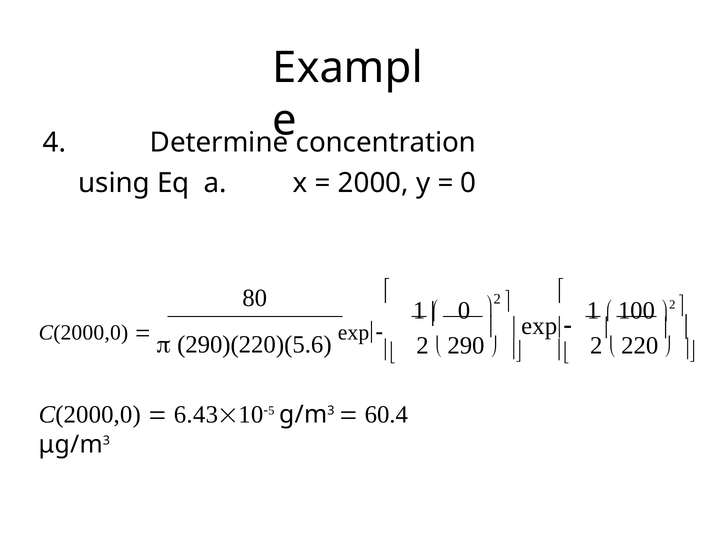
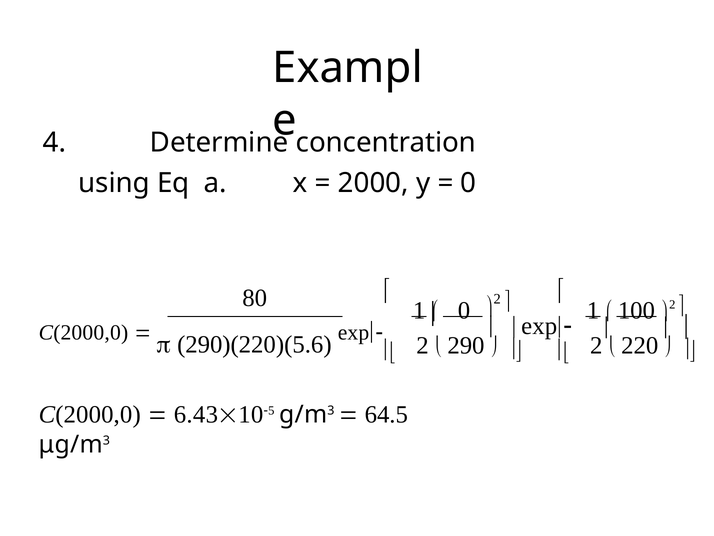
60.4: 60.4 -> 64.5
